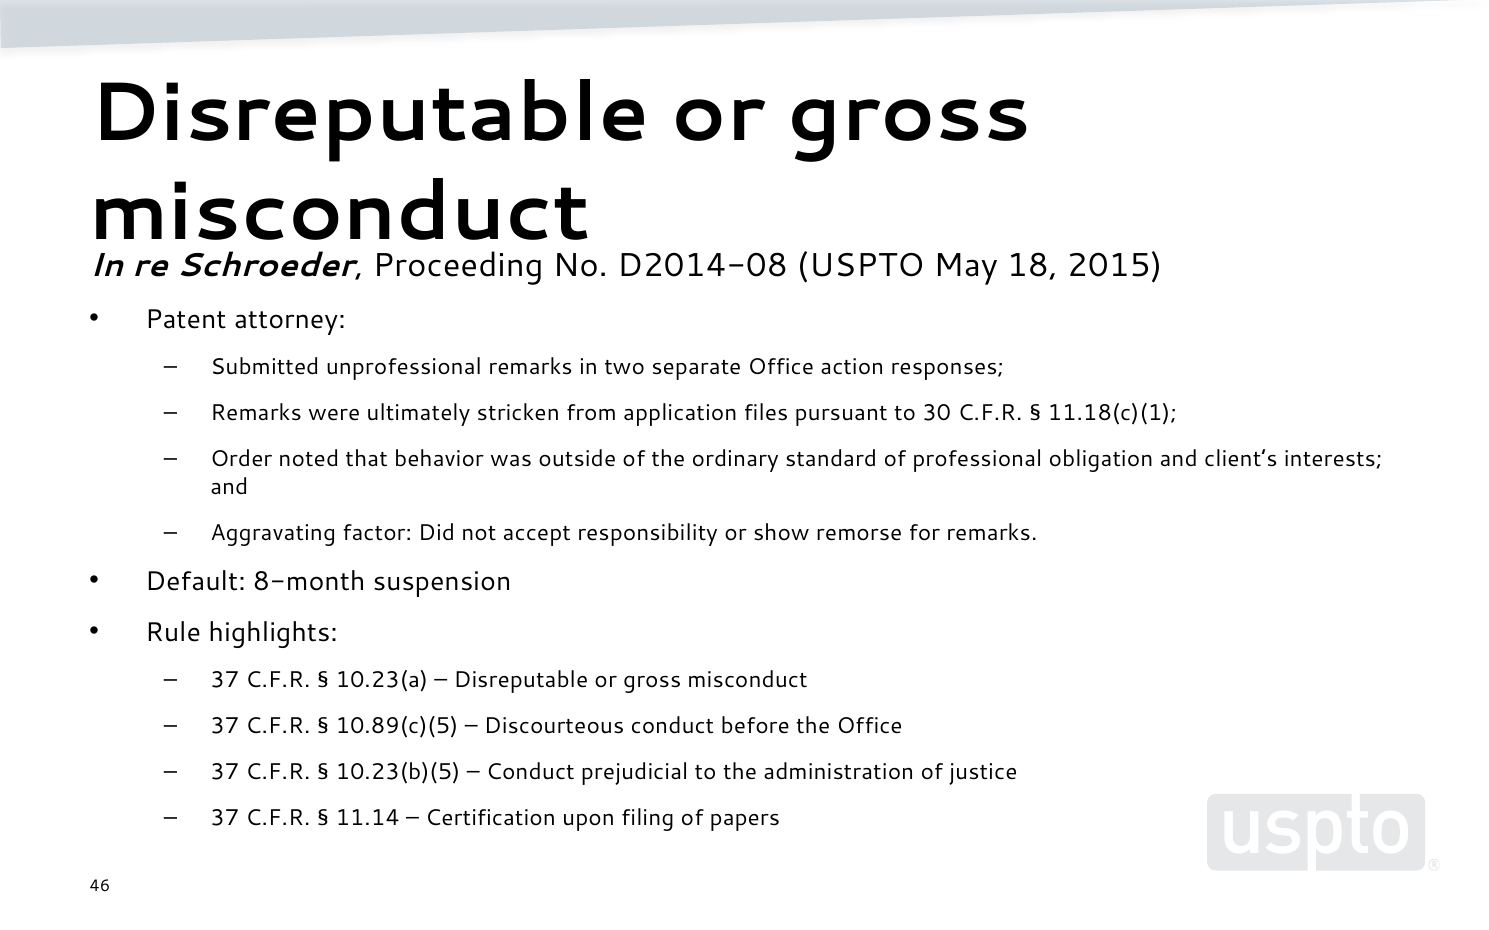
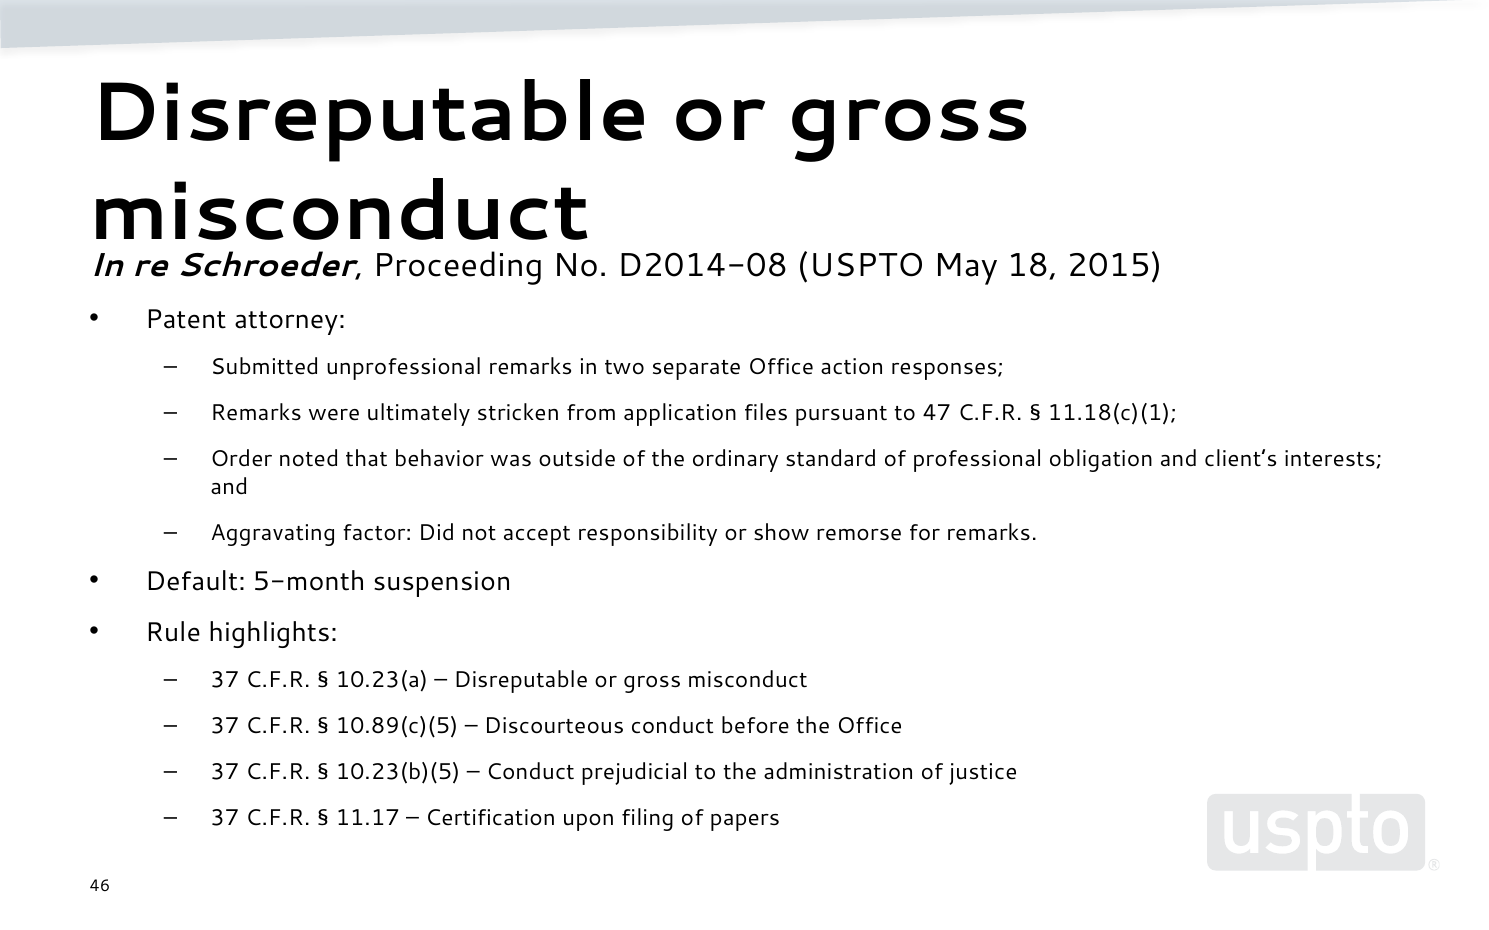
30: 30 -> 47
8-month: 8-month -> 5-month
11.14: 11.14 -> 11.17
